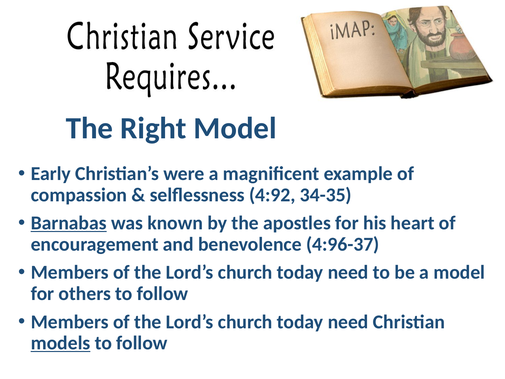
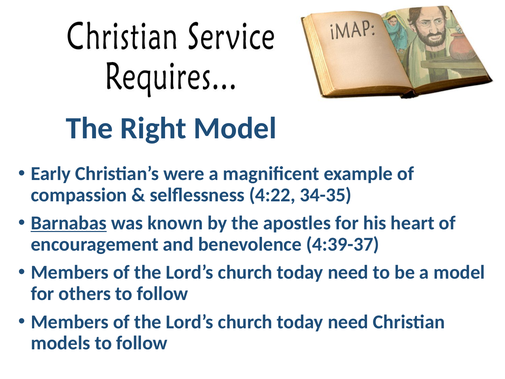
4:92: 4:92 -> 4:22
4:96-37: 4:96-37 -> 4:39-37
models underline: present -> none
